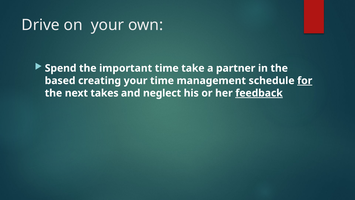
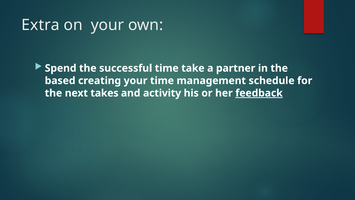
Drive: Drive -> Extra
important: important -> successful
for underline: present -> none
neglect: neglect -> activity
